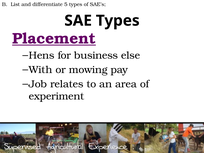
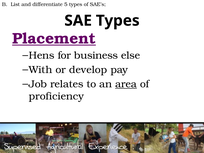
mowing: mowing -> develop
area underline: none -> present
experiment: experiment -> proficiency
